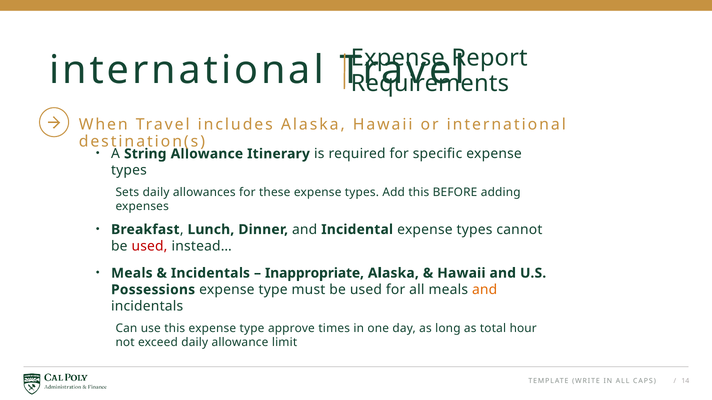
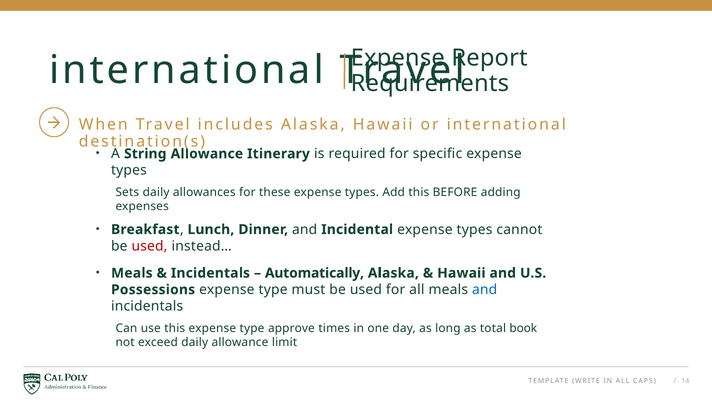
Inappropriate: Inappropriate -> Automatically
and at (485, 290) colour: orange -> blue
hour: hour -> book
